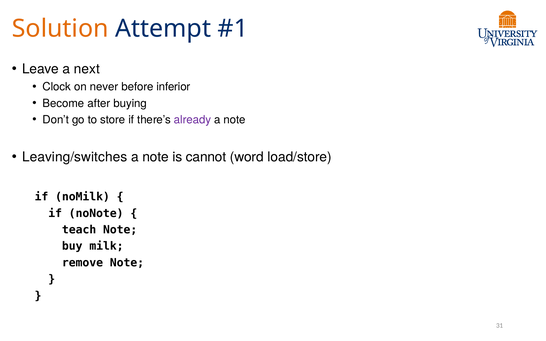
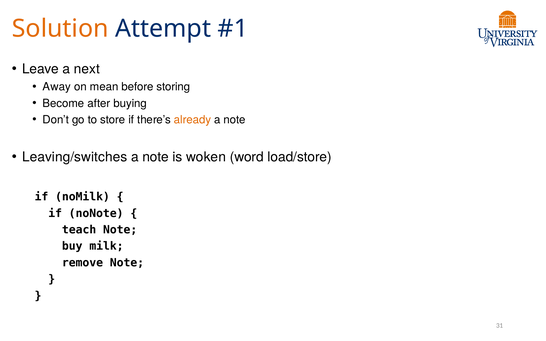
Clock: Clock -> Away
never: never -> mean
inferior: inferior -> storing
already colour: purple -> orange
cannot: cannot -> woken
